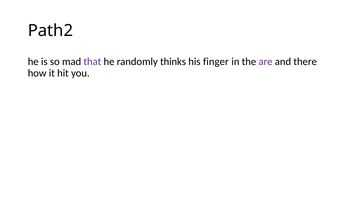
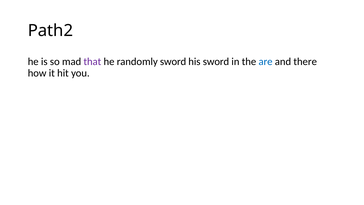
randomly thinks: thinks -> sword
his finger: finger -> sword
are colour: purple -> blue
